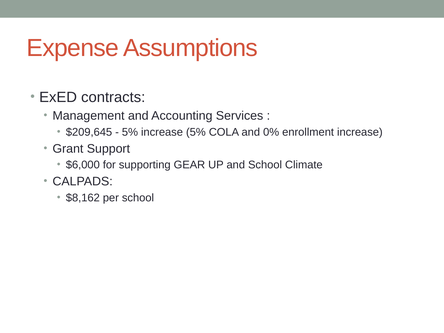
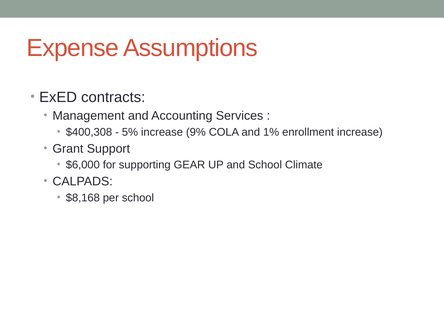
$209,645: $209,645 -> $400,308
increase 5%: 5% -> 9%
0%: 0% -> 1%
$8,162: $8,162 -> $8,168
